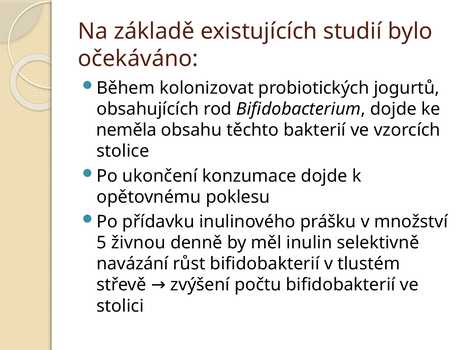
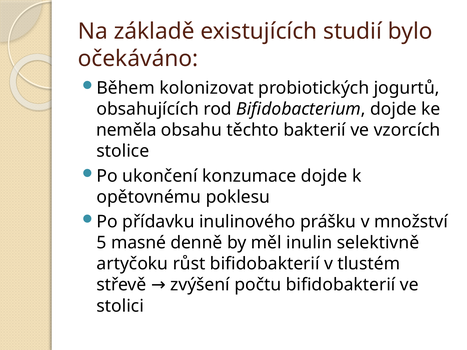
živnou: živnou -> masné
navázání: navázání -> artyčoku
